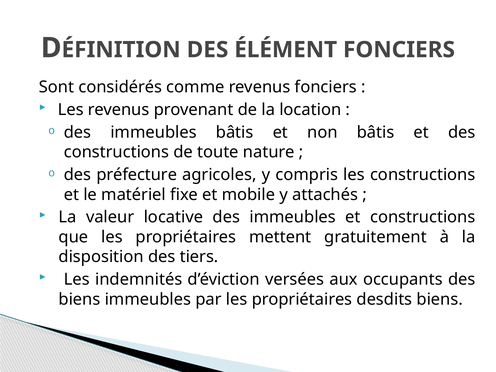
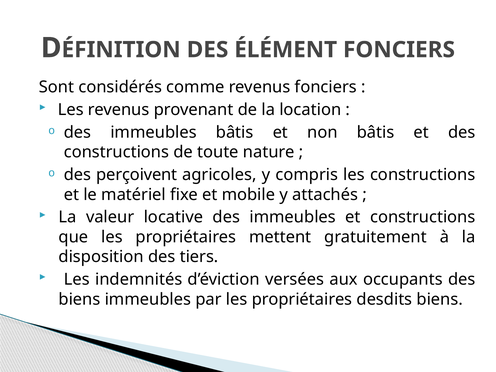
préfecture: préfecture -> perçoivent
